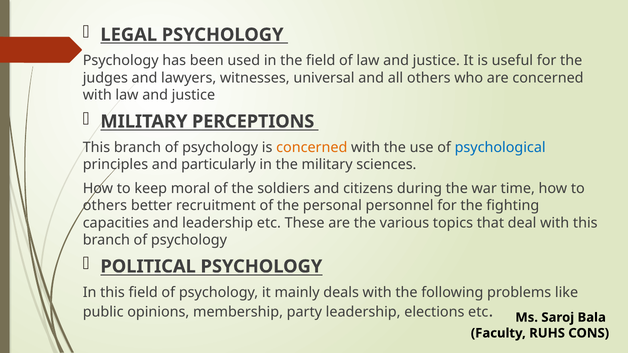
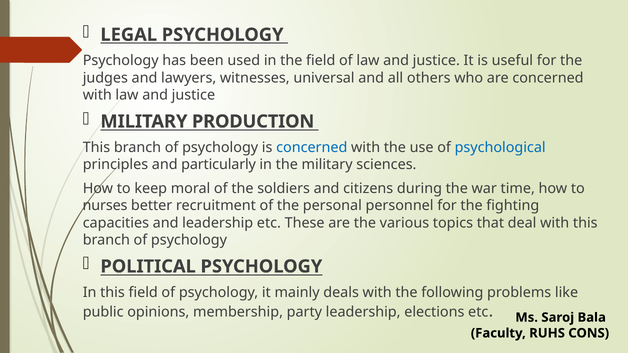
PERCEPTIONS: PERCEPTIONS -> PRODUCTION
concerned at (312, 147) colour: orange -> blue
others at (105, 206): others -> nurses
